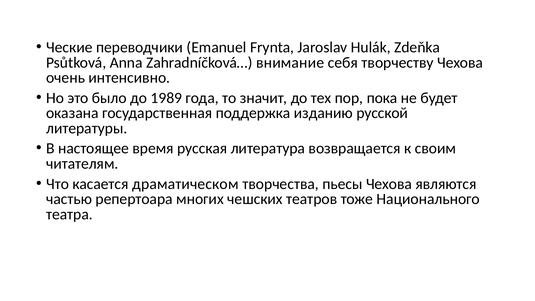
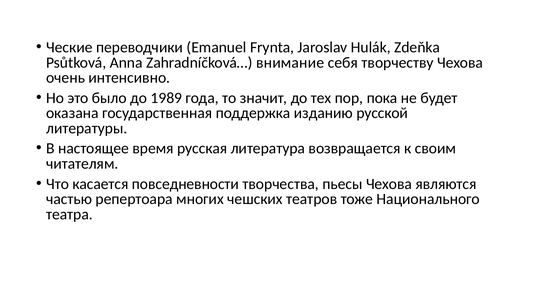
драматическом: драматическом -> повседневности
